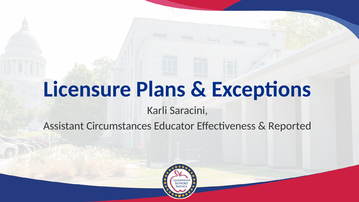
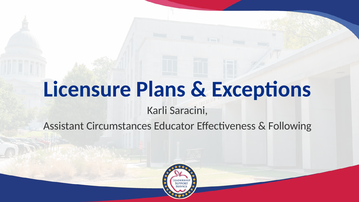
Reported: Reported -> Following
